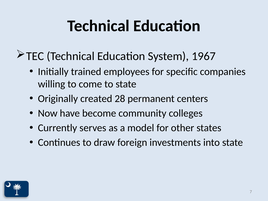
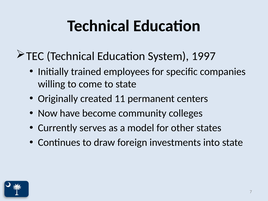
1967: 1967 -> 1997
28: 28 -> 11
